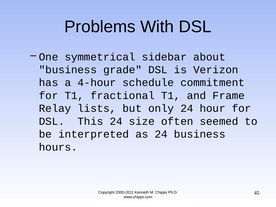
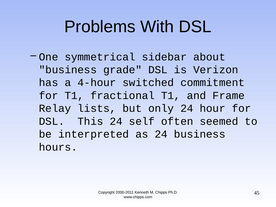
schedule: schedule -> switched
size: size -> self
